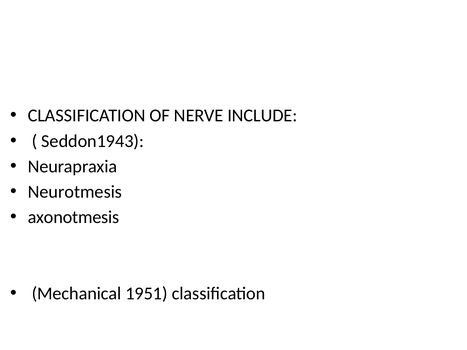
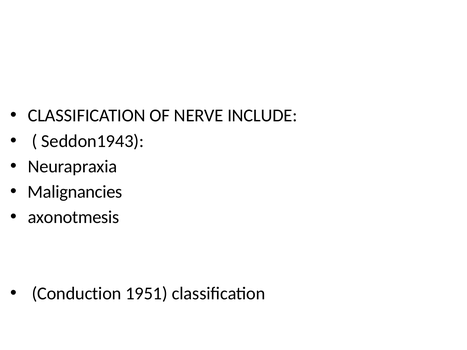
Neurotmesis: Neurotmesis -> Malignancies
Mechanical: Mechanical -> Conduction
